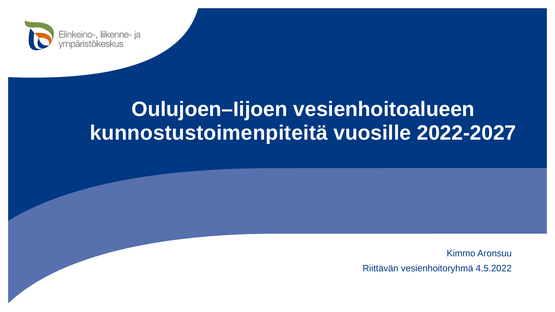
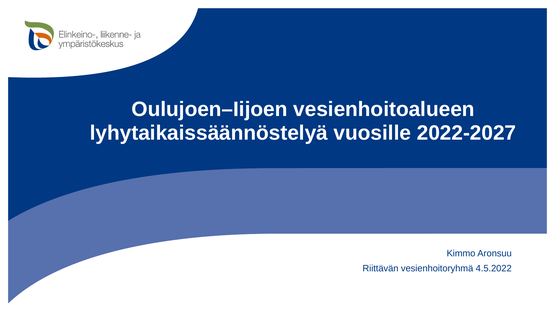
kunnostustoimenpiteitä: kunnostustoimenpiteitä -> lyhytaikaissäännöstelyä
